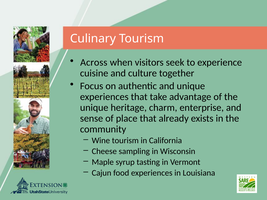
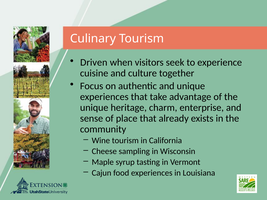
Across: Across -> Driven
